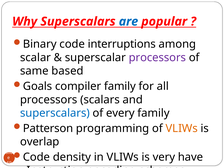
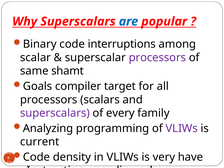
based: based -> shamt
compiler family: family -> target
superscalars at (55, 113) colour: blue -> purple
Patterson: Patterson -> Analyzing
VLIWs at (182, 128) colour: orange -> purple
overlap: overlap -> current
